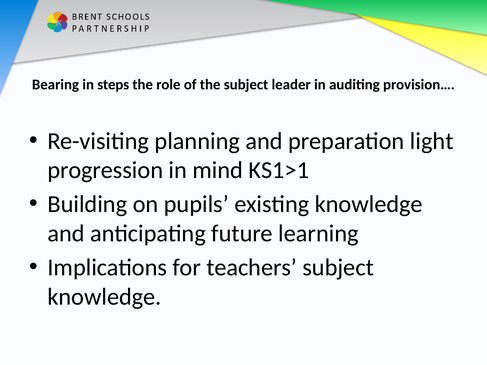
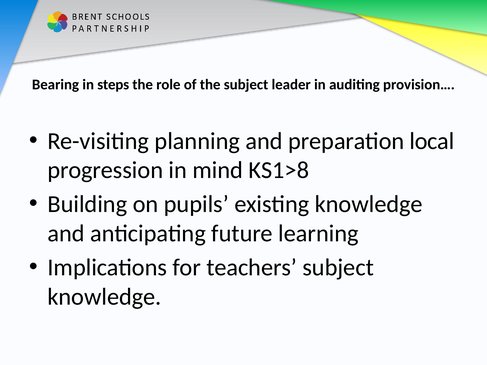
light: light -> local
KS1>1: KS1>1 -> KS1>8
